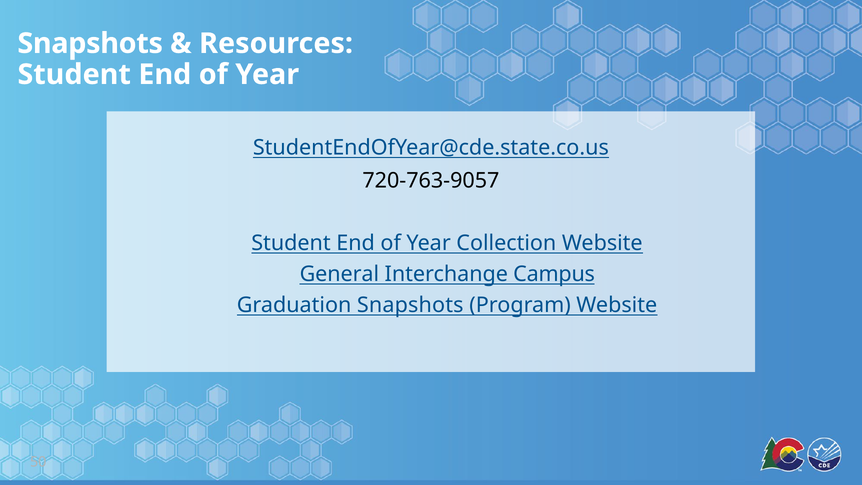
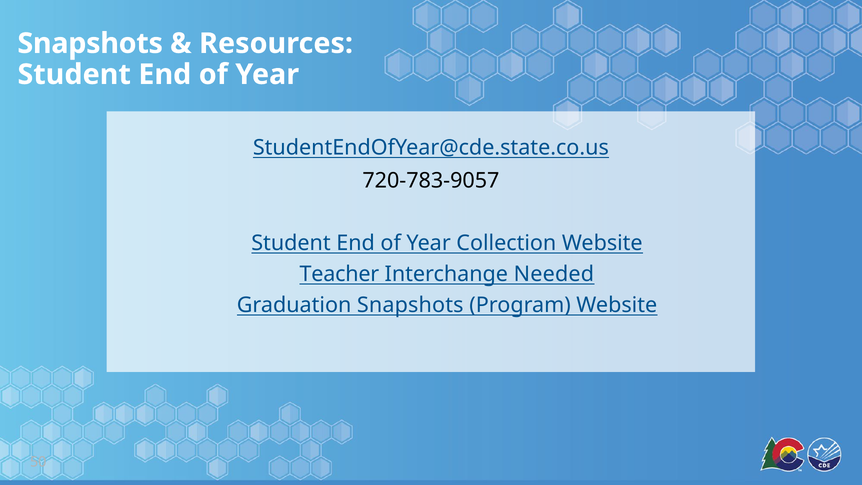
720-763-9057: 720-763-9057 -> 720-783-9057
General: General -> Teacher
Campus: Campus -> Needed
